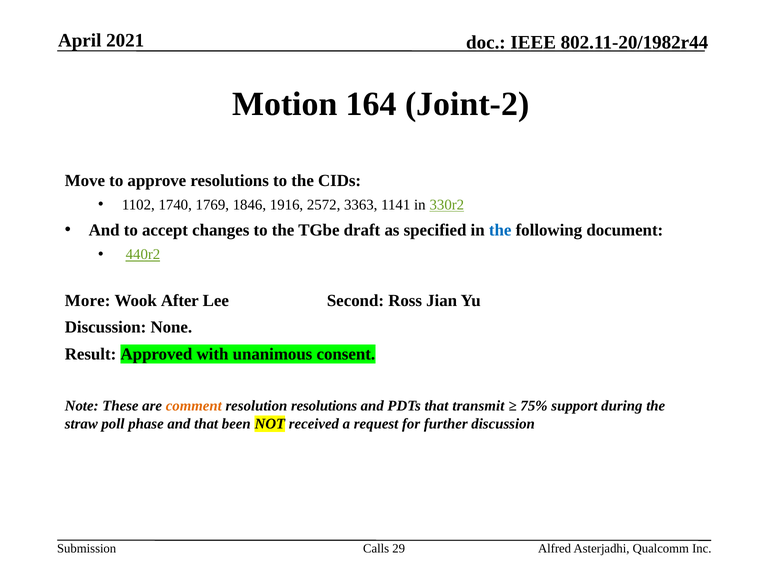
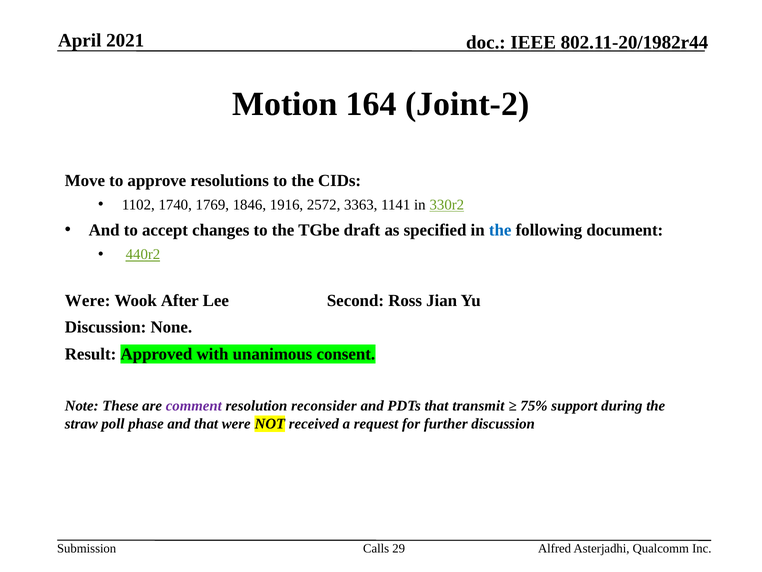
More at (88, 300): More -> Were
comment colour: orange -> purple
resolution resolutions: resolutions -> reconsider
that been: been -> were
